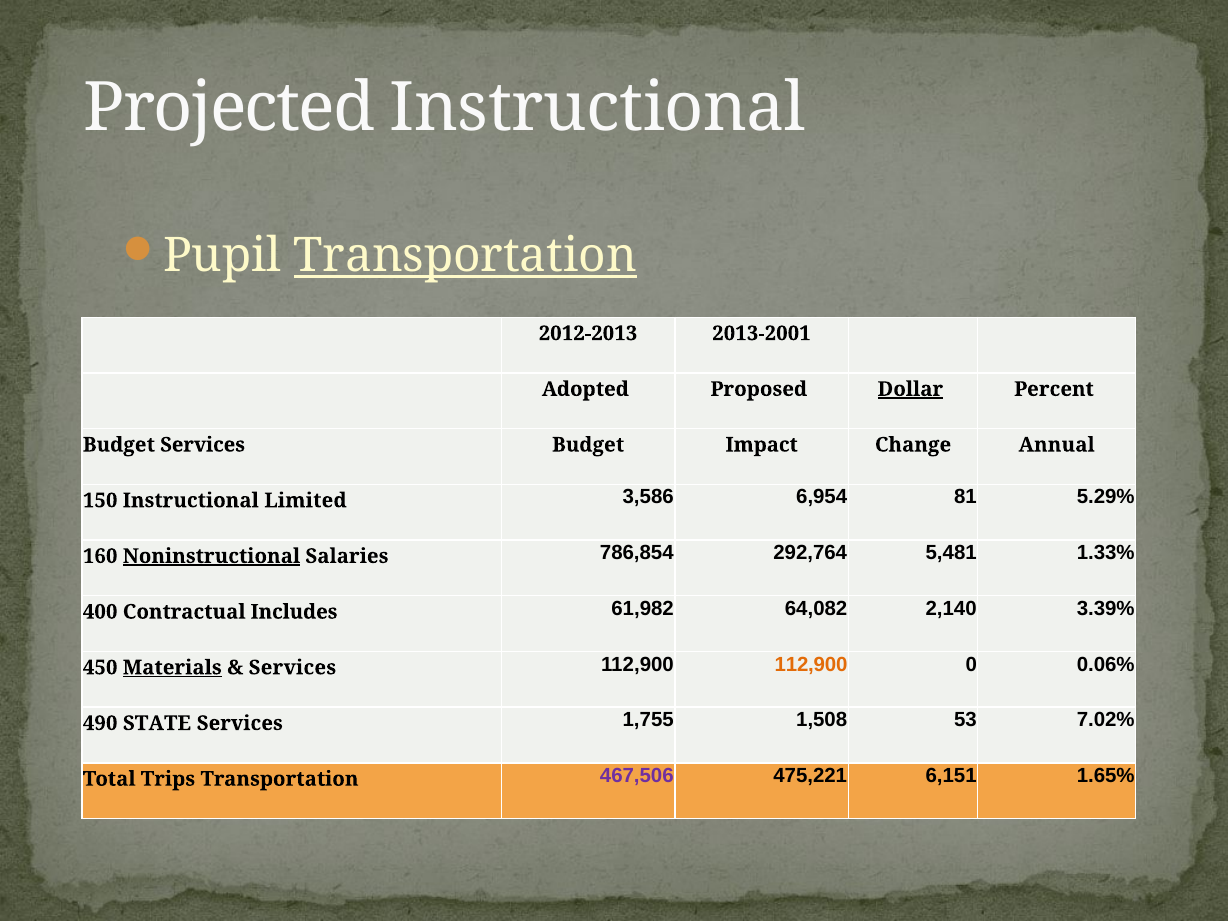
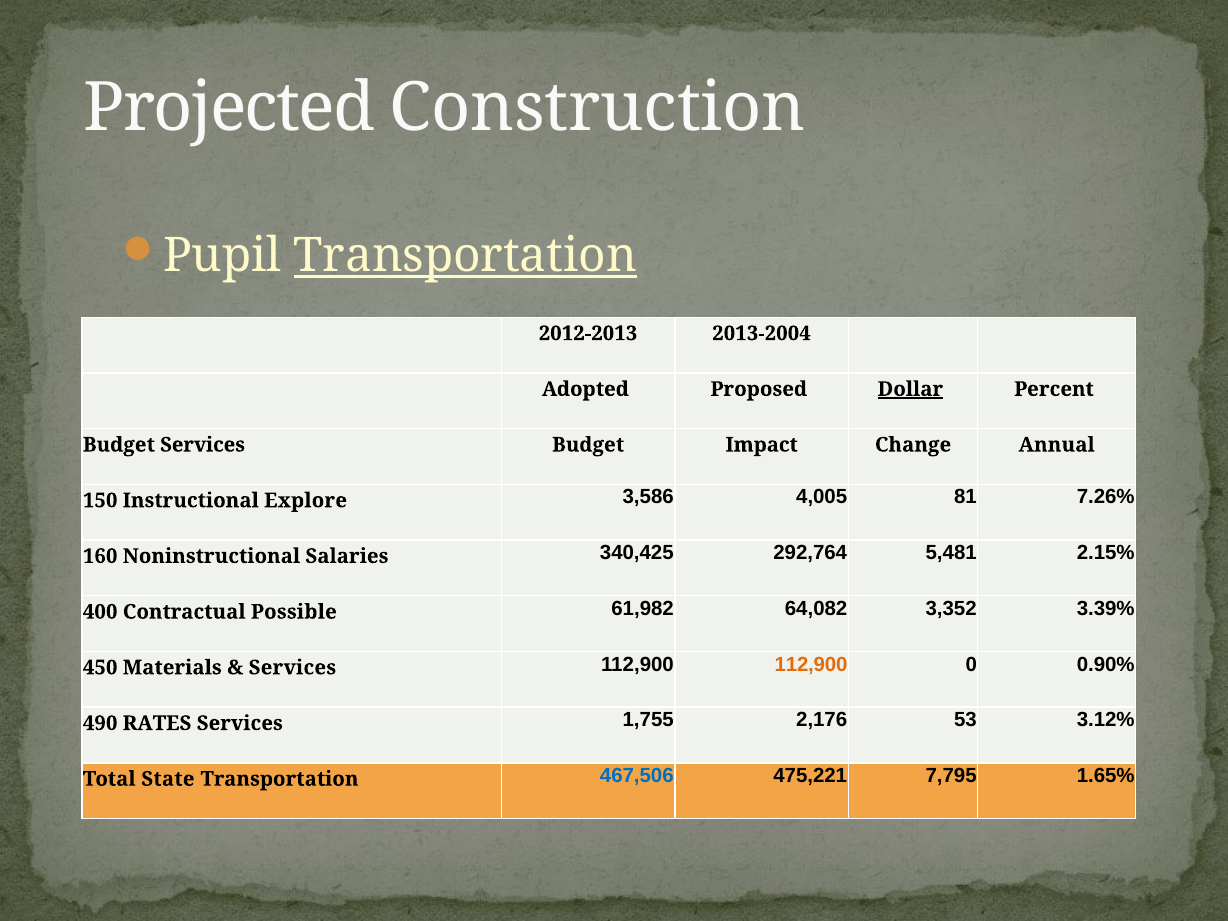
Projected Instructional: Instructional -> Construction
2013-2001: 2013-2001 -> 2013-2004
Limited: Limited -> Explore
6,954: 6,954 -> 4,005
5.29%: 5.29% -> 7.26%
Noninstructional underline: present -> none
786,854: 786,854 -> 340,425
1.33%: 1.33% -> 2.15%
Includes: Includes -> Possible
2,140: 2,140 -> 3,352
Materials underline: present -> none
0.06%: 0.06% -> 0.90%
STATE: STATE -> RATES
1,508: 1,508 -> 2,176
7.02%: 7.02% -> 3.12%
Trips: Trips -> State
467,506 colour: purple -> blue
6,151: 6,151 -> 7,795
